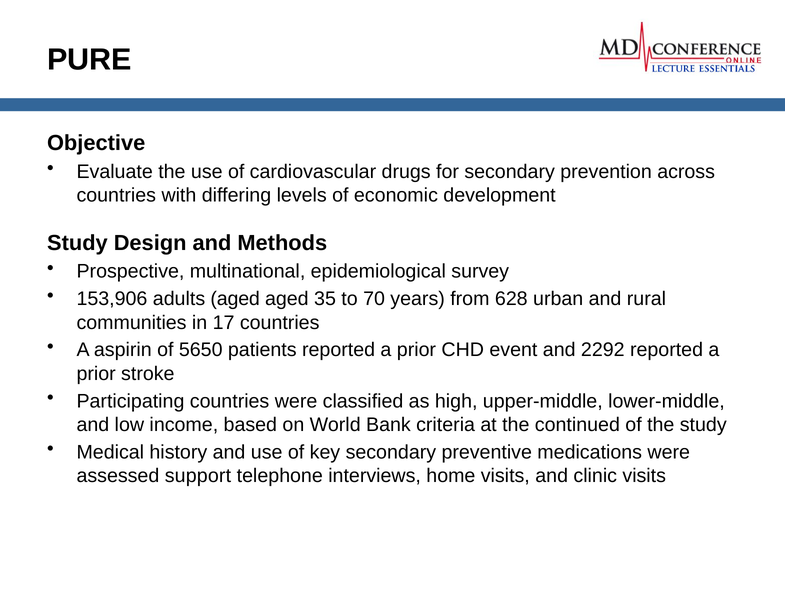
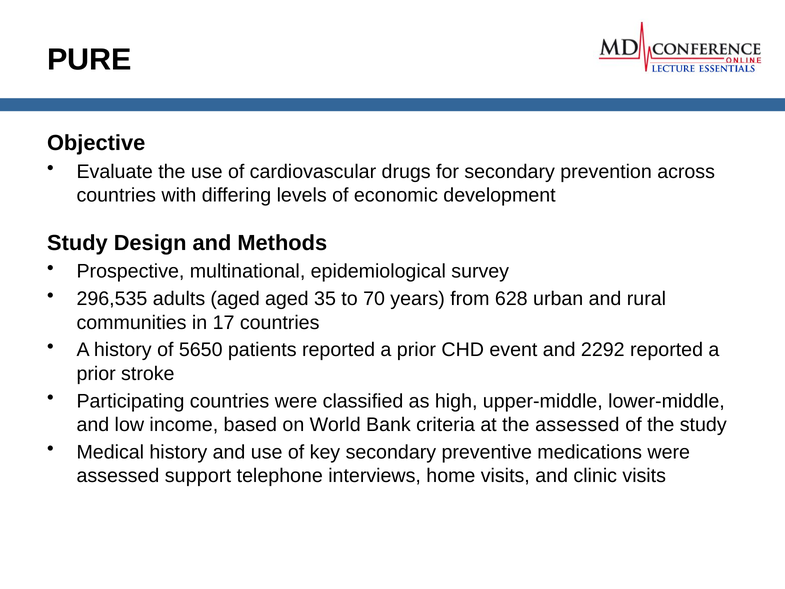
153,906: 153,906 -> 296,535
A aspirin: aspirin -> history
the continued: continued -> assessed
